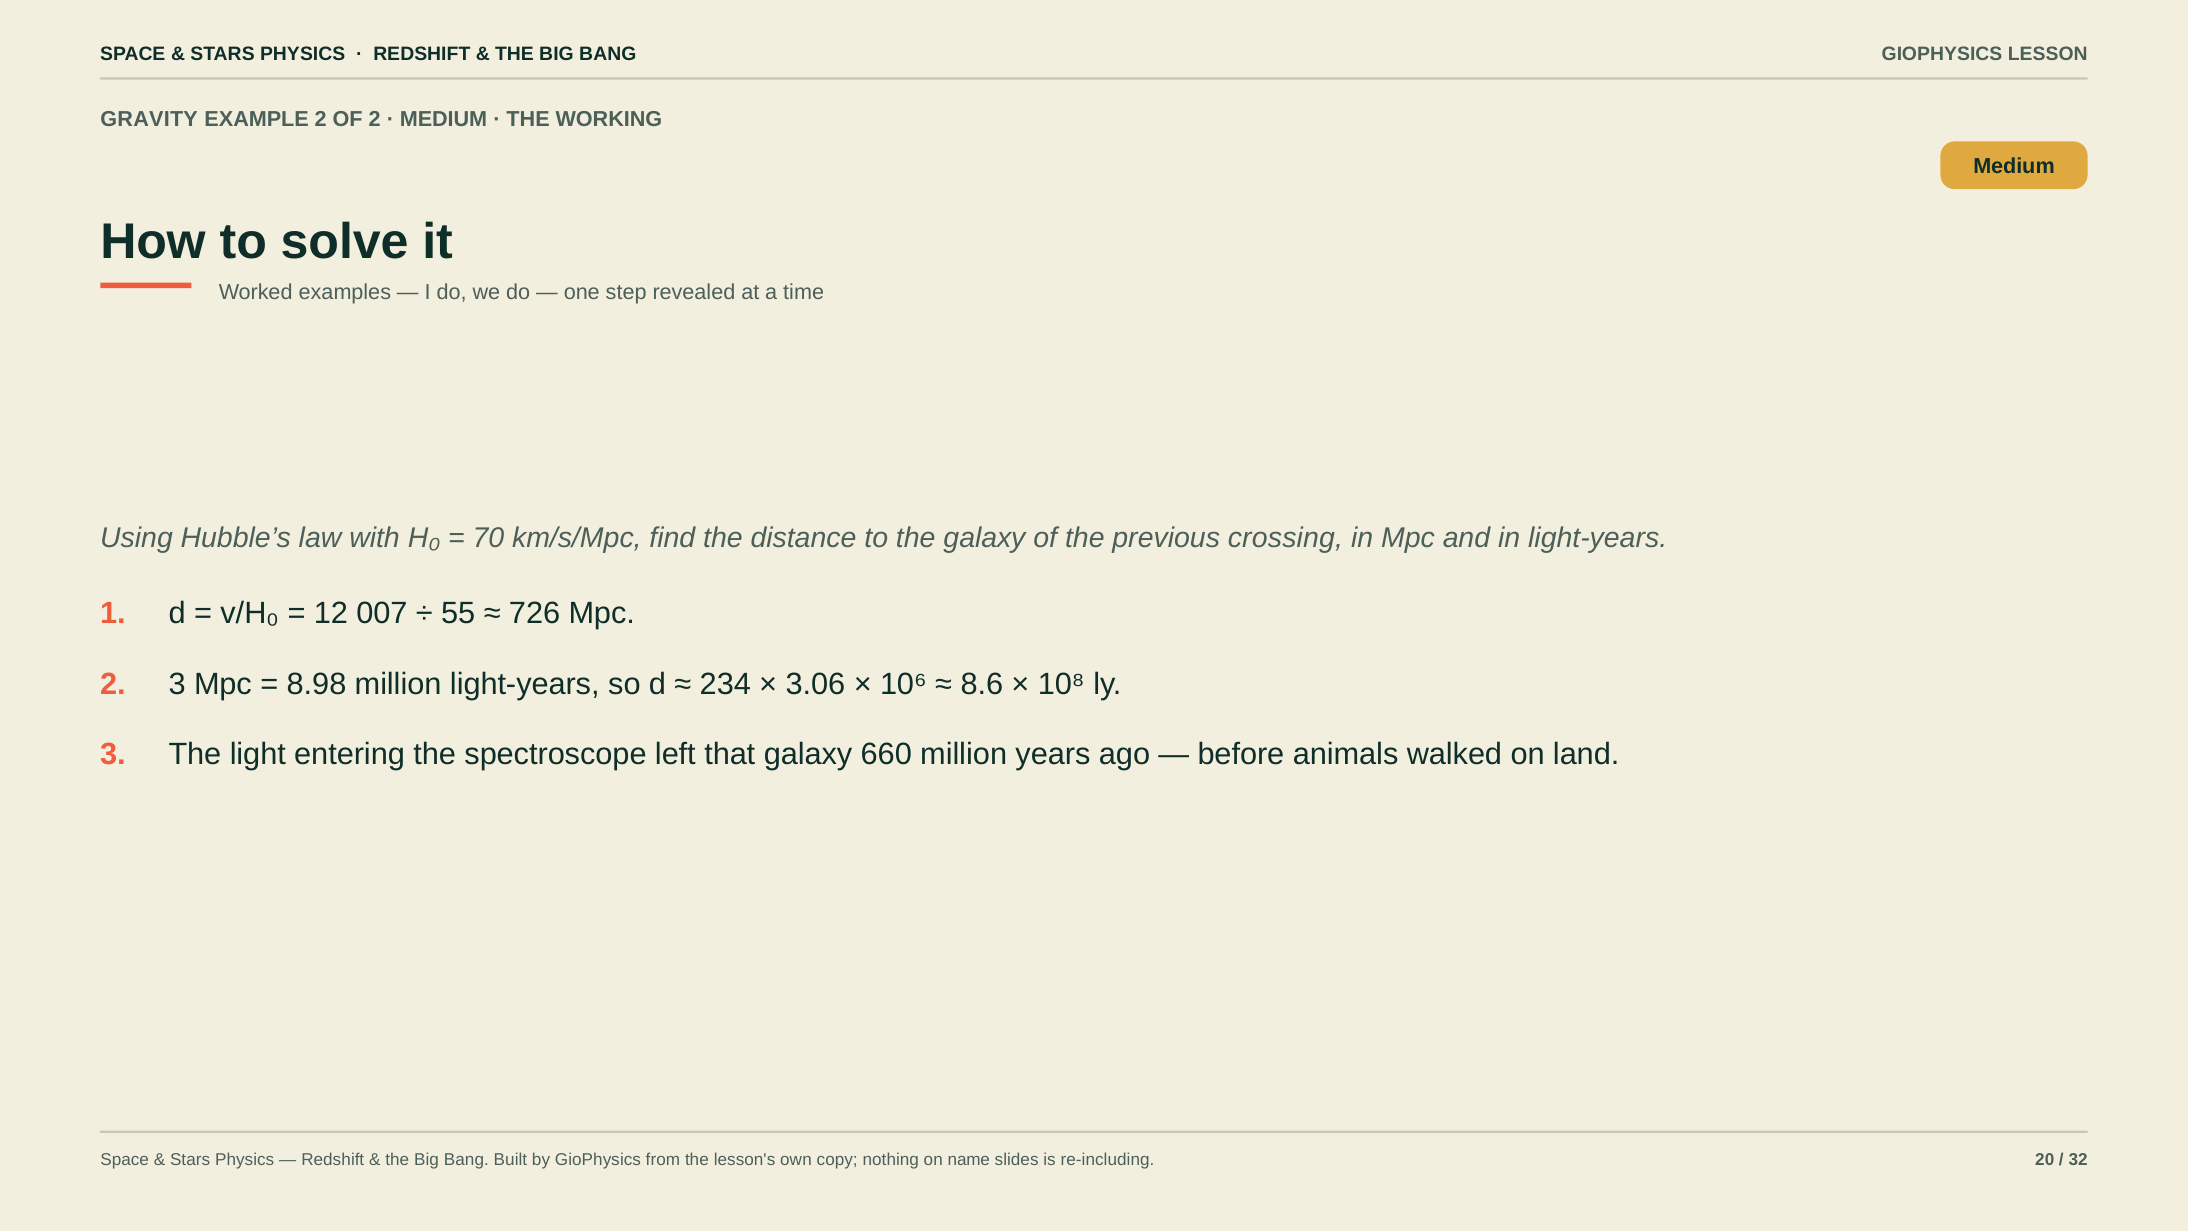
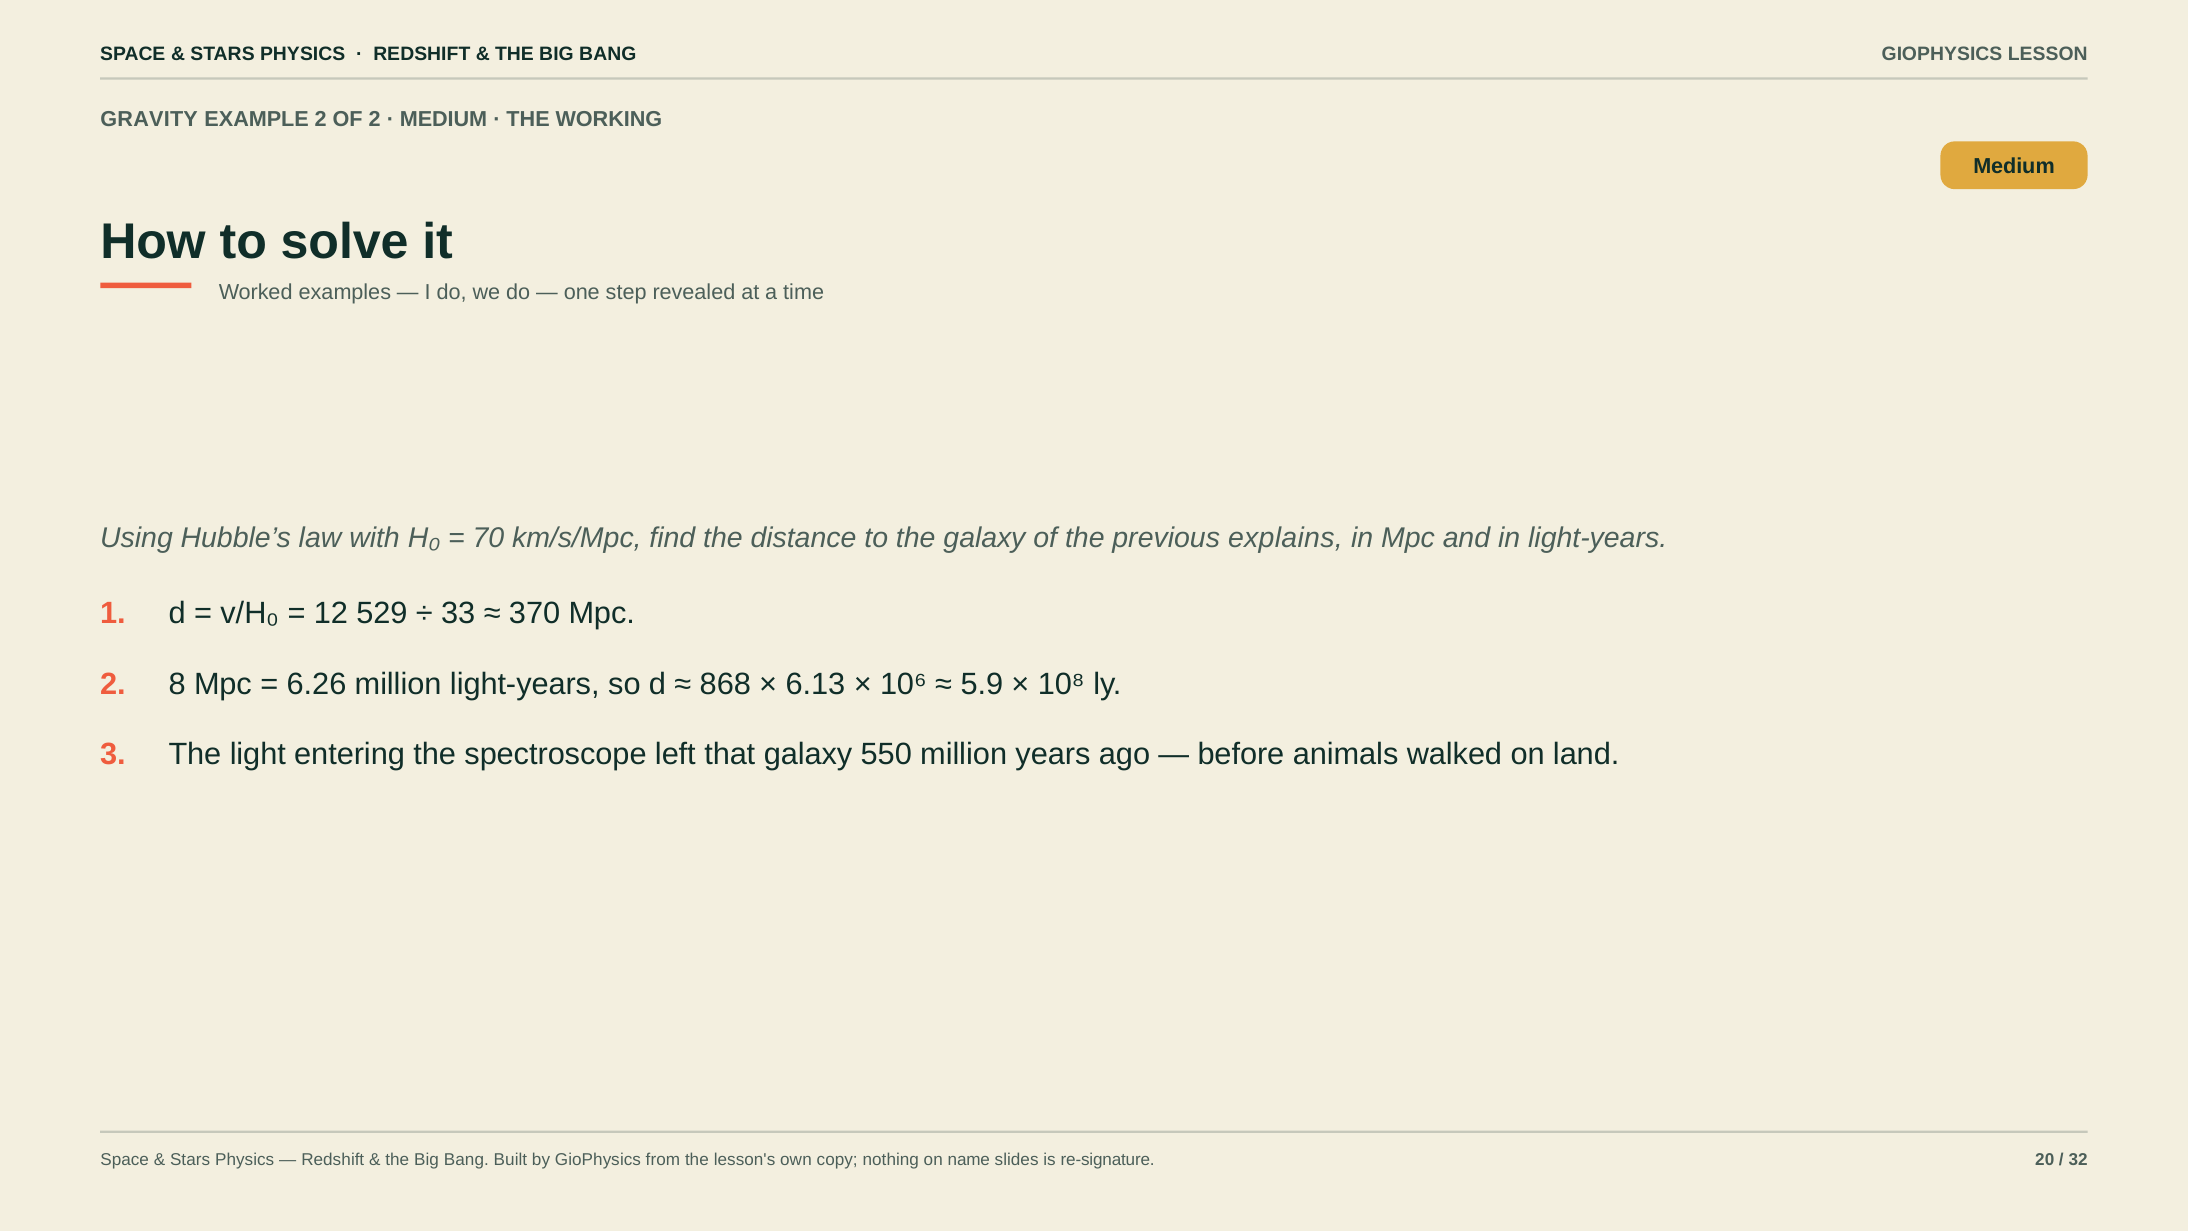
crossing: crossing -> explains
007: 007 -> 529
55: 55 -> 33
726: 726 -> 370
2 3: 3 -> 8
8.98: 8.98 -> 6.26
234: 234 -> 868
3.06: 3.06 -> 6.13
8.6: 8.6 -> 5.9
660: 660 -> 550
re-including: re-including -> re-signature
